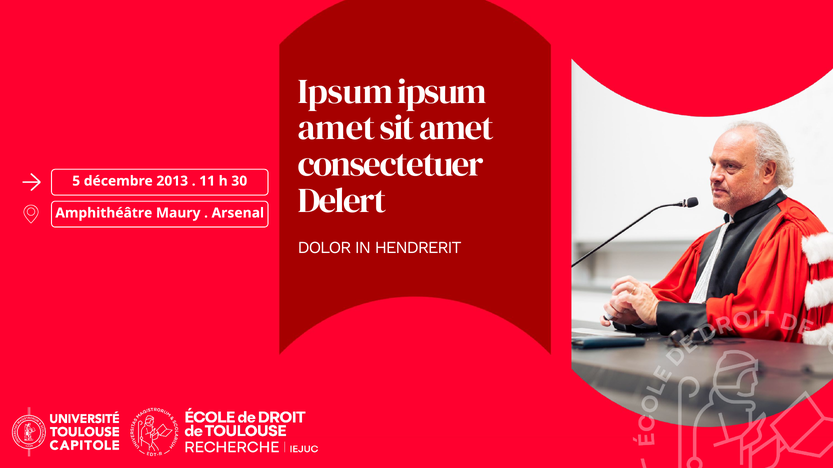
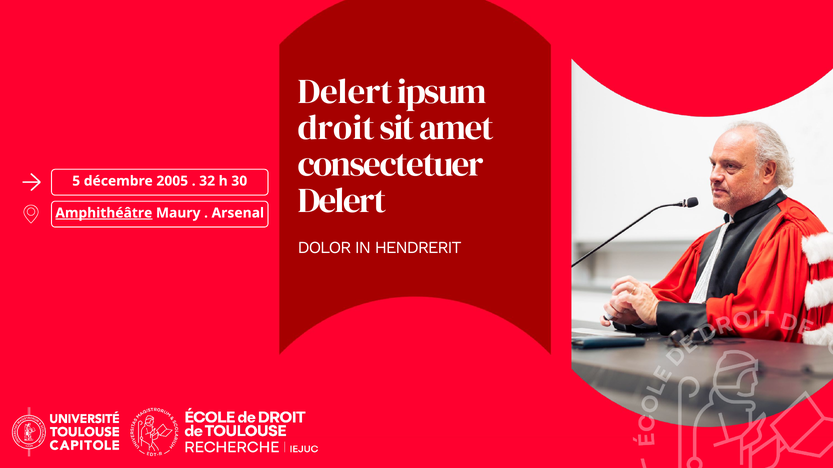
Ipsum at (345, 92): Ipsum -> Delert
amet at (337, 128): amet -> droit
2013: 2013 -> 2005
11: 11 -> 32
Amphithéâtre underline: none -> present
